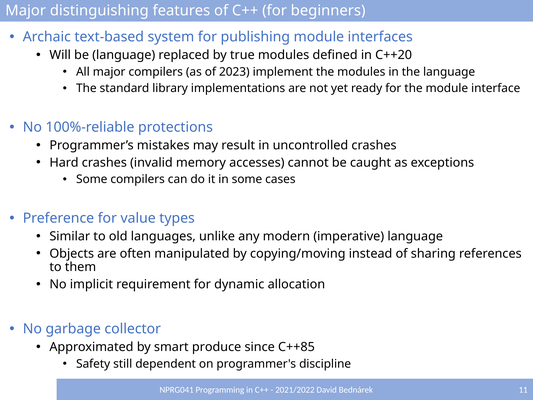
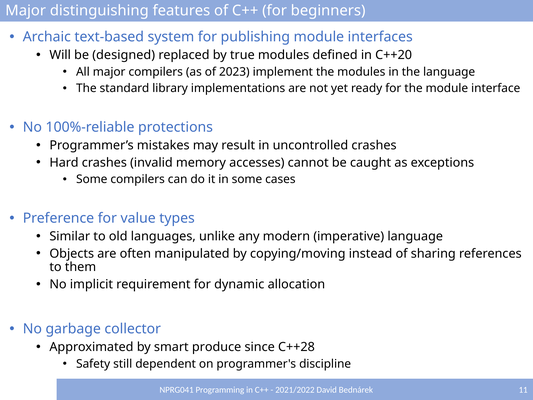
be language: language -> designed
C++85: C++85 -> C++28
